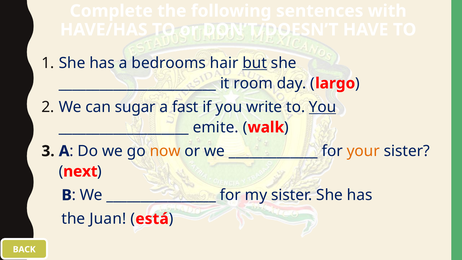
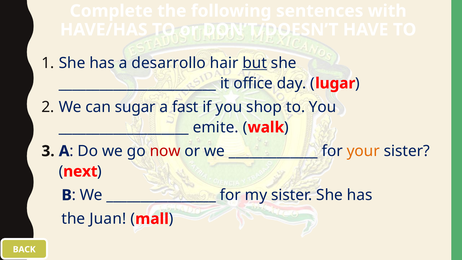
bedrooms: bedrooms -> desarrollo
room: room -> office
largo: largo -> lugar
write: write -> shop
You at (323, 107) underline: present -> none
now colour: orange -> red
está: está -> mall
